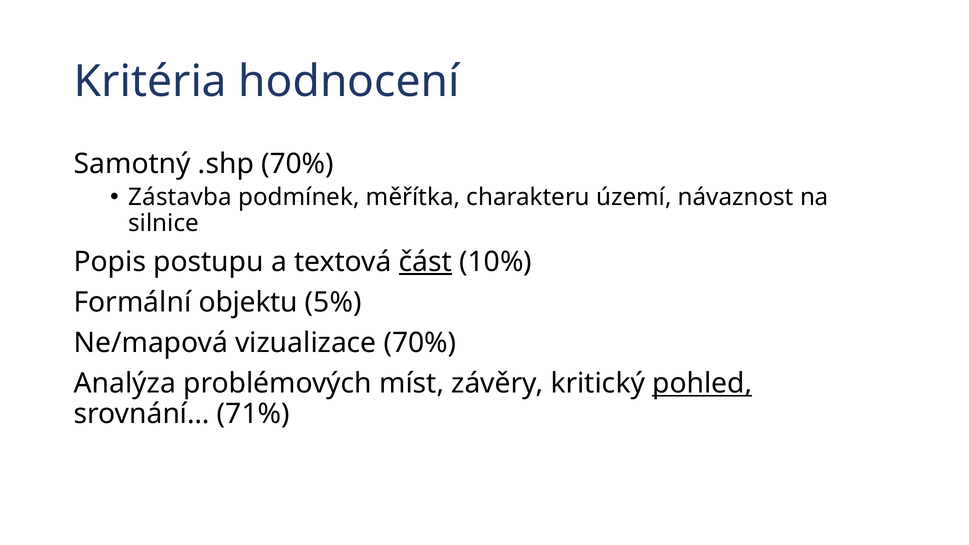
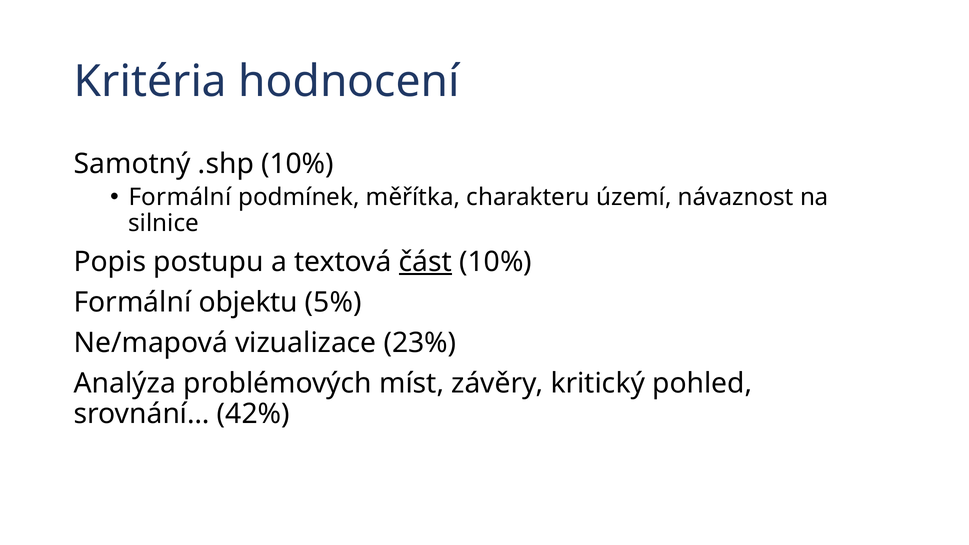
.shp 70%: 70% -> 10%
Zástavba at (180, 197): Zástavba -> Formální
vizualizace 70%: 70% -> 23%
pohled underline: present -> none
71%: 71% -> 42%
